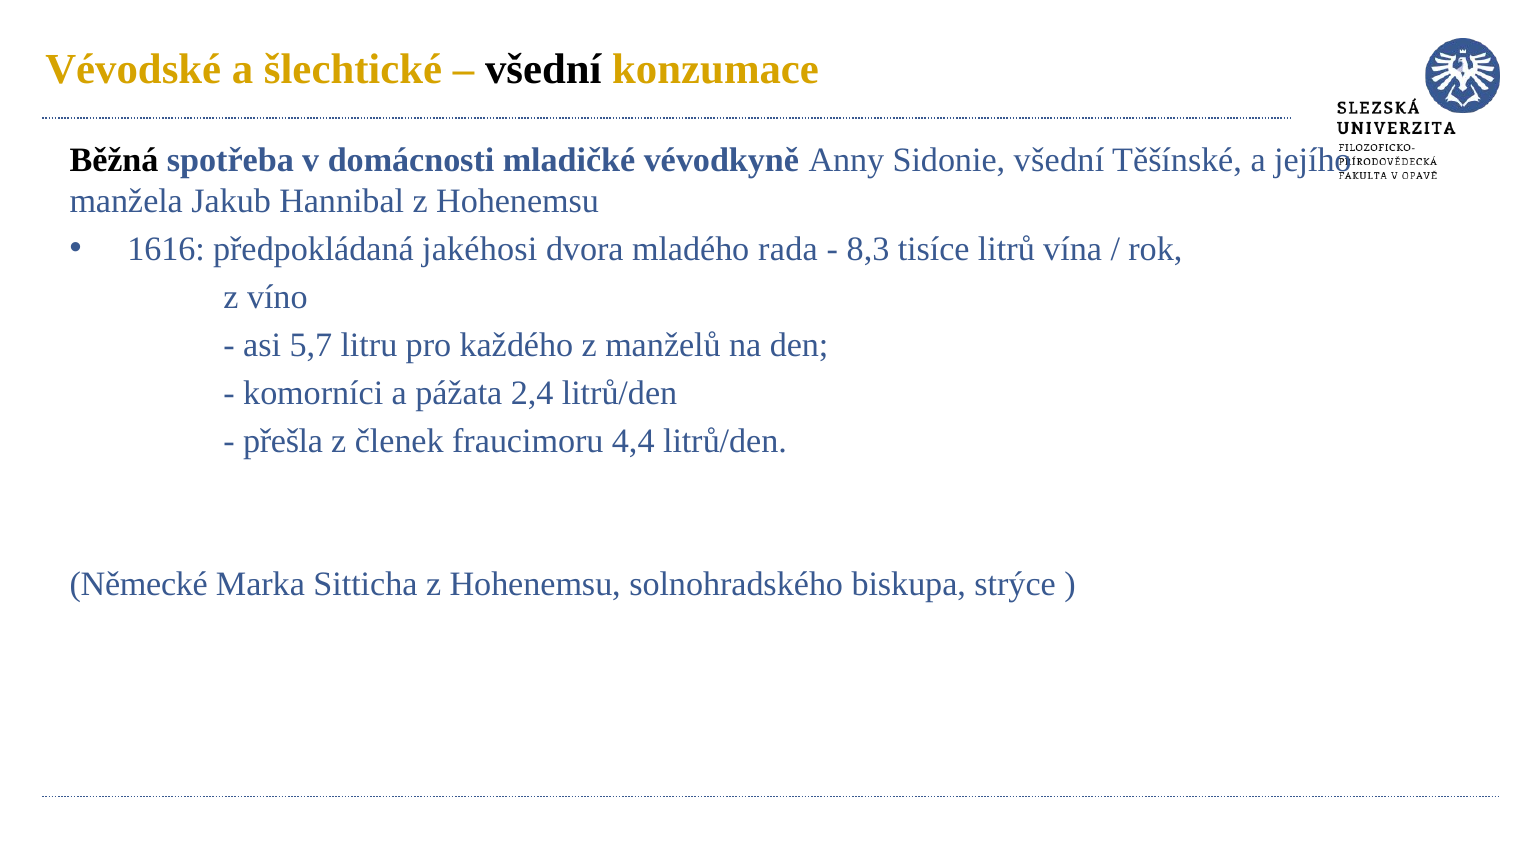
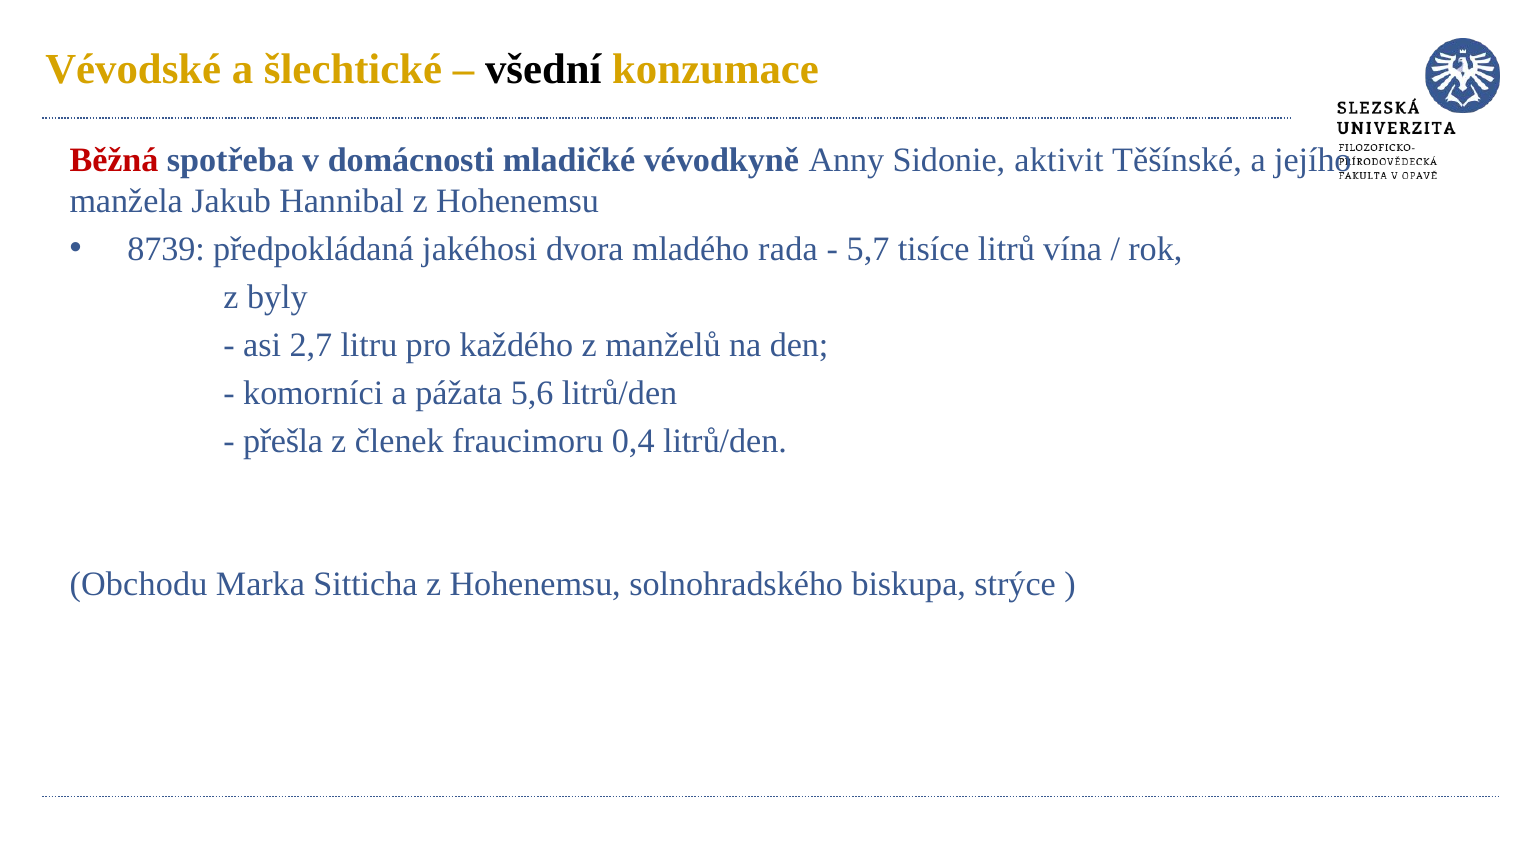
Běžná colour: black -> red
Sidonie všední: všední -> aktivit
1616: 1616 -> 8739
8,3: 8,3 -> 5,7
víno: víno -> byly
5,7: 5,7 -> 2,7
2,4: 2,4 -> 5,6
4,4: 4,4 -> 0,4
Německé: Německé -> Obchodu
